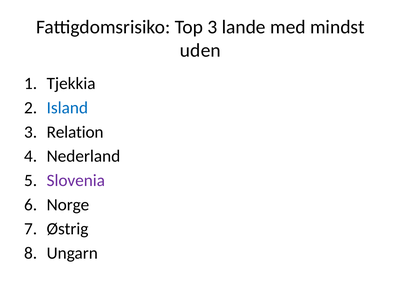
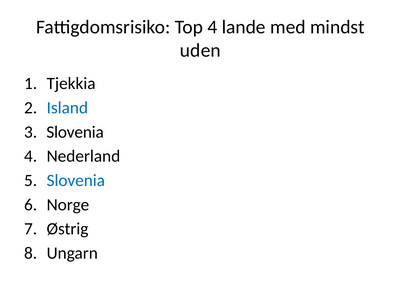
Top 3: 3 -> 4
Relation at (75, 132): Relation -> Slovenia
Slovenia at (76, 181) colour: purple -> blue
